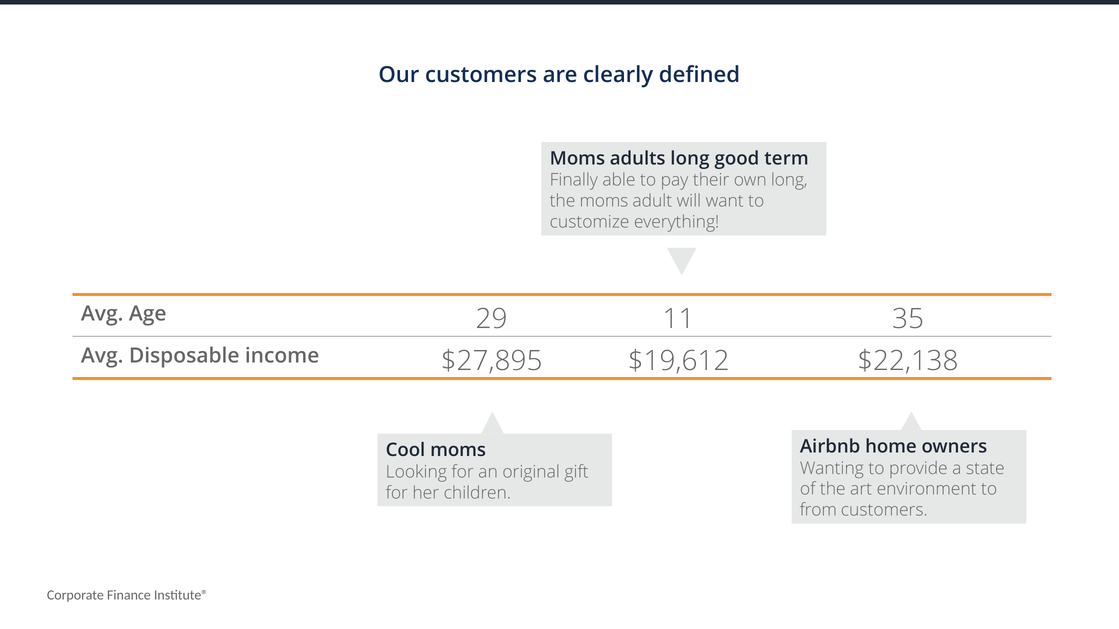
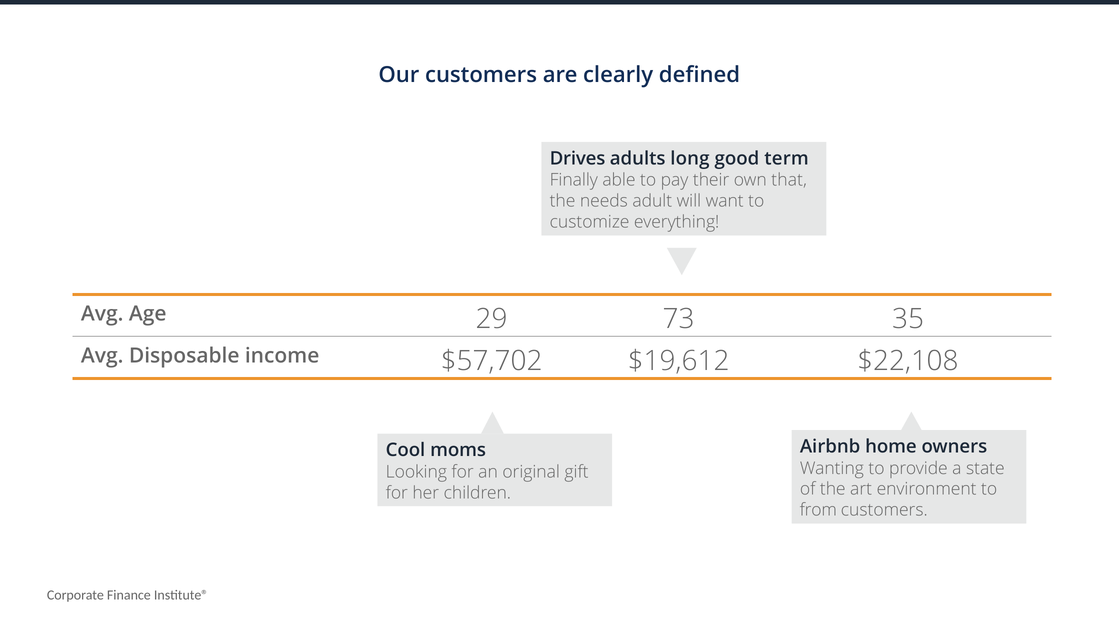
Moms at (577, 159): Moms -> Drives
own long: long -> that
the moms: moms -> needs
11: 11 -> 73
$27,895: $27,895 -> $57,702
$22,138: $22,138 -> $22,108
